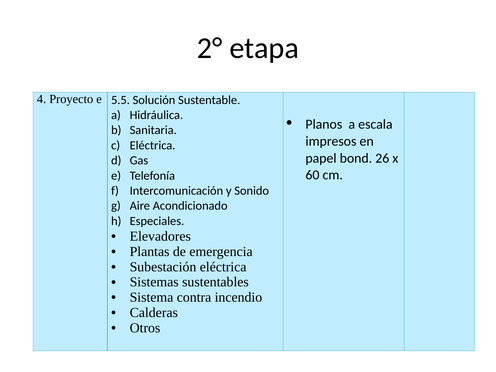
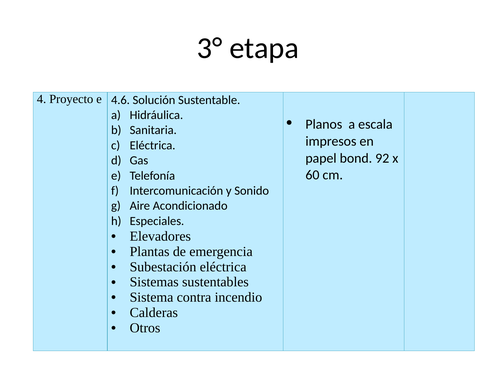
2°: 2° -> 3°
5.5: 5.5 -> 4.6
26: 26 -> 92
